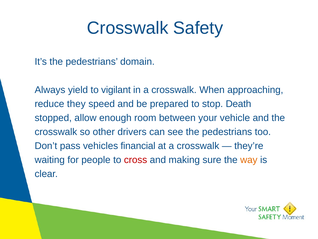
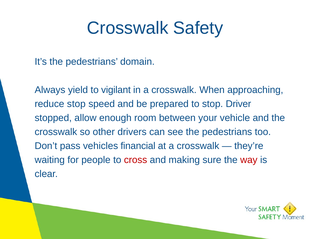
reduce they: they -> stop
Death: Death -> Driver
way colour: orange -> red
